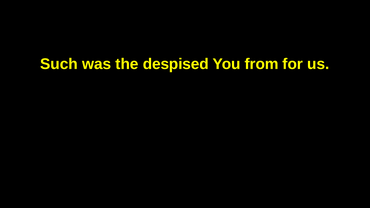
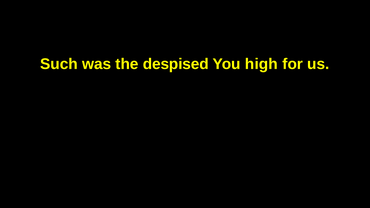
from: from -> high
